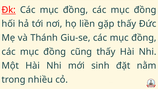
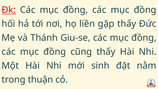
nhiều: nhiều -> thuận
